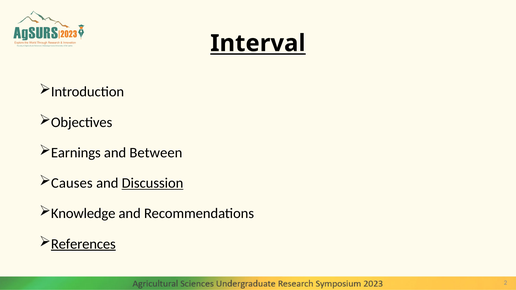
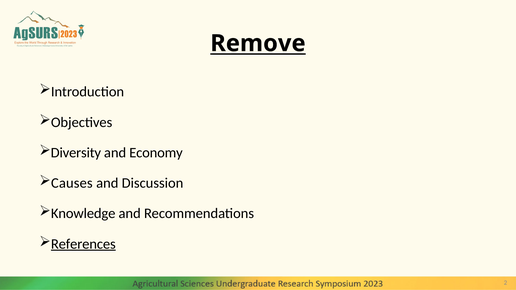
Interval: Interval -> Remove
Earnings: Earnings -> Diversity
Between: Between -> Economy
Discussion underline: present -> none
